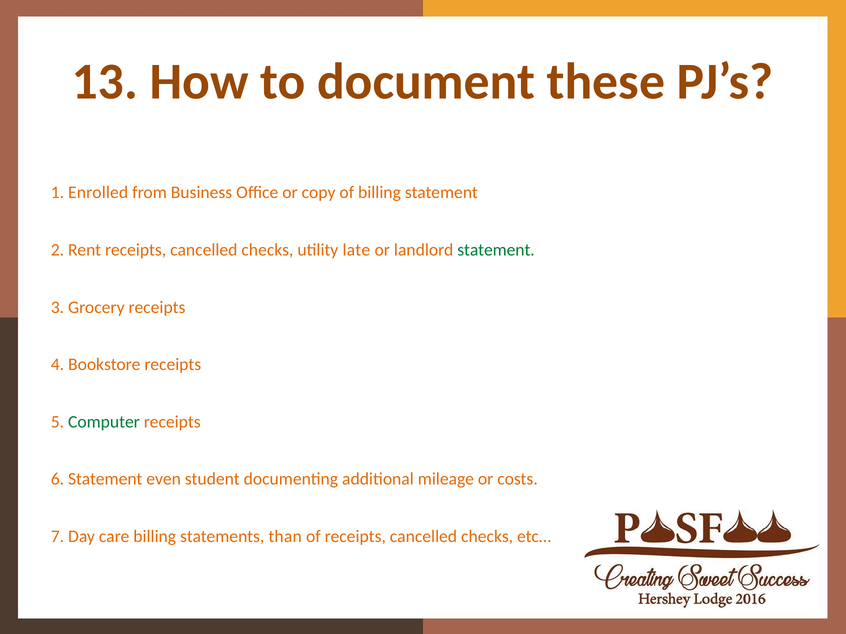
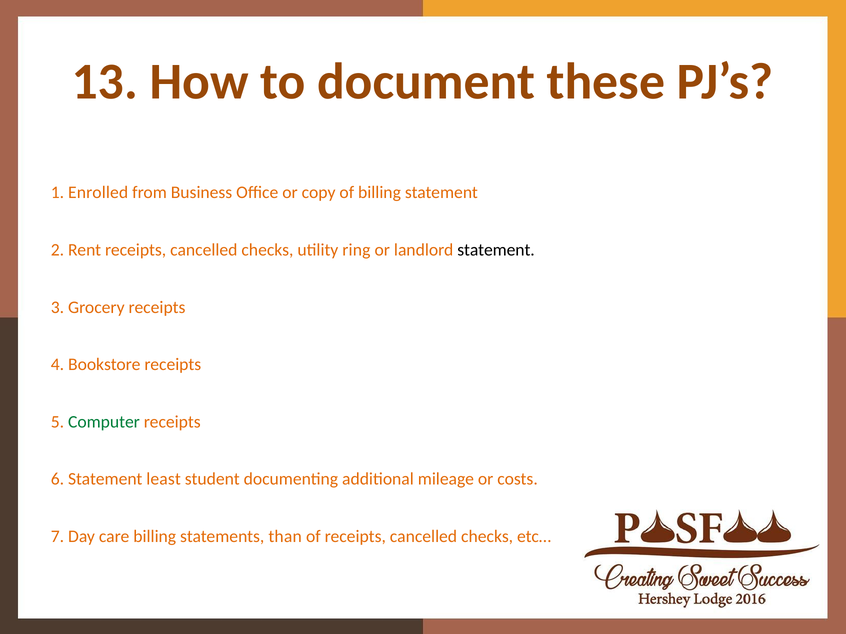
late: late -> ring
statement at (496, 250) colour: green -> black
even: even -> least
